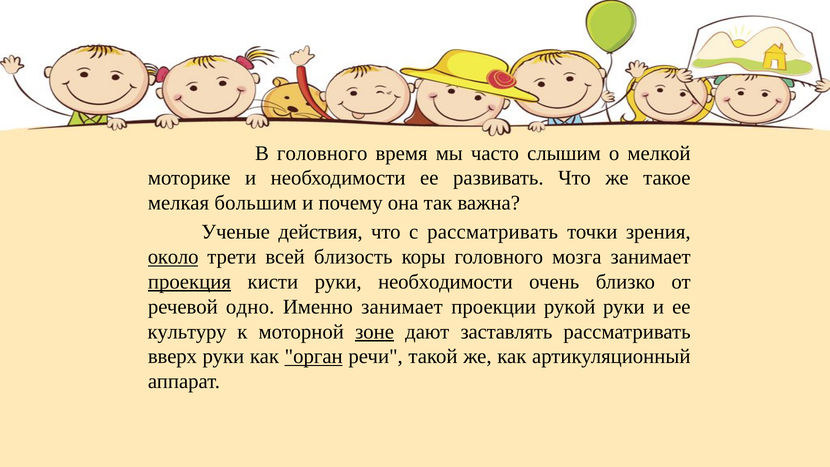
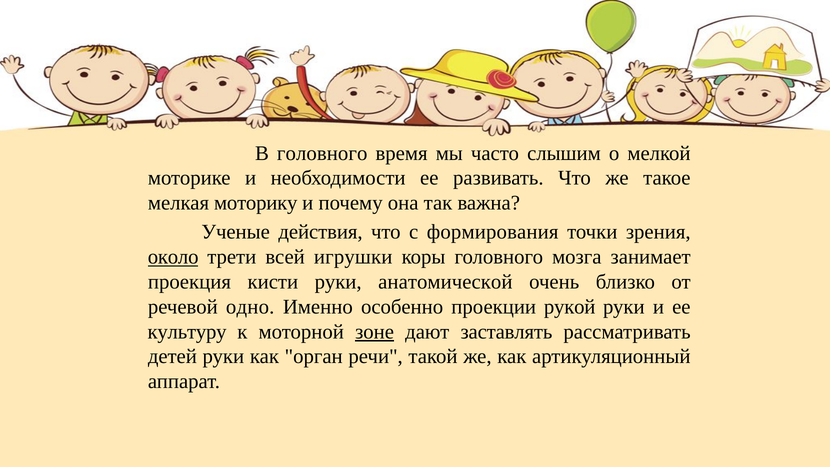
большим: большим -> моторику
с рассматривать: рассматривать -> формирования
близость: близость -> игрушки
проекция underline: present -> none
руки необходимости: необходимости -> анатомической
Именно занимает: занимает -> особенно
вверх: вверх -> детей
орган underline: present -> none
